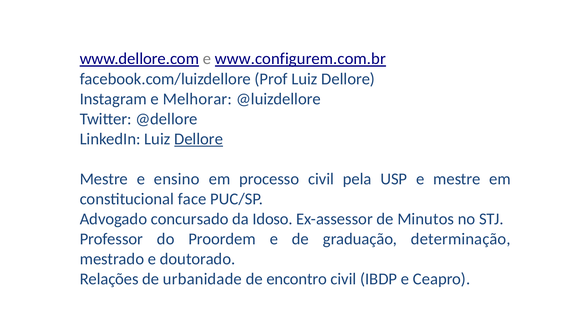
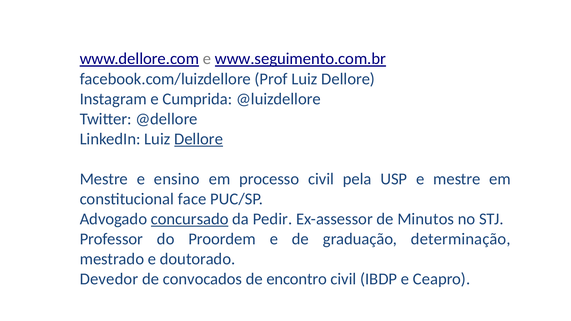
www.configurem.com.br: www.configurem.com.br -> www.seguimento.com.br
Melhorar: Melhorar -> Cumprida
concursado underline: none -> present
Idoso: Idoso -> Pedir
Relações: Relações -> Devedor
urbanidade: urbanidade -> convocados
